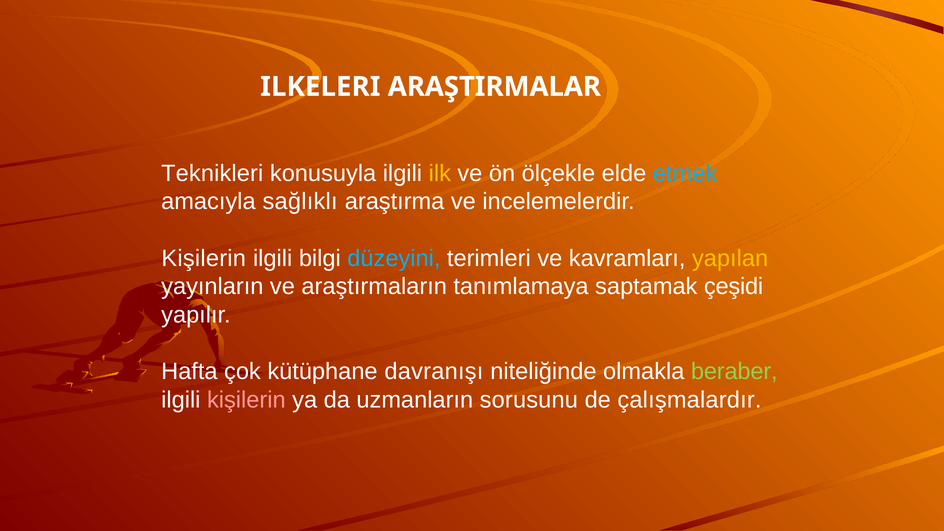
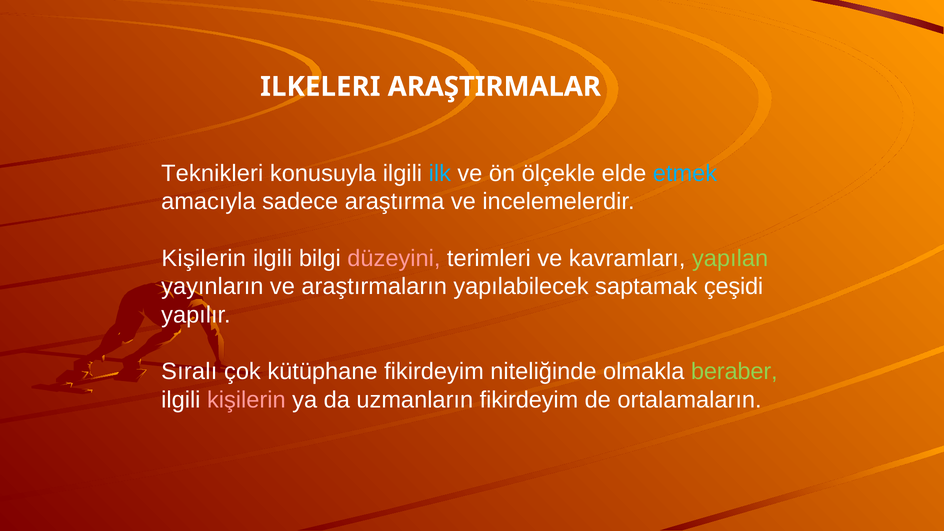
ilk colour: yellow -> light blue
sağlıklı: sağlıklı -> sadece
düzeyini colour: light blue -> pink
yapılan colour: yellow -> light green
tanımlamaya: tanımlamaya -> yapılabilecek
Hafta: Hafta -> Sıralı
kütüphane davranışı: davranışı -> fikirdeyim
uzmanların sorusunu: sorusunu -> fikirdeyim
çalışmalardır: çalışmalardır -> ortalamaların
